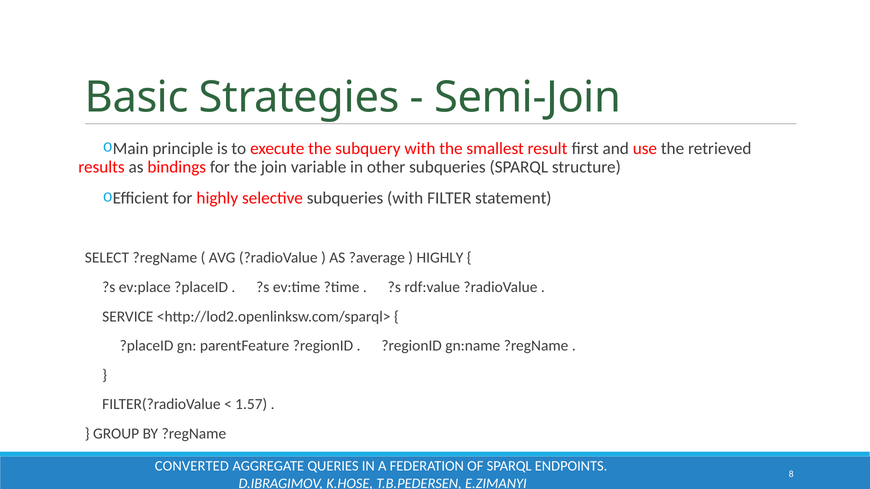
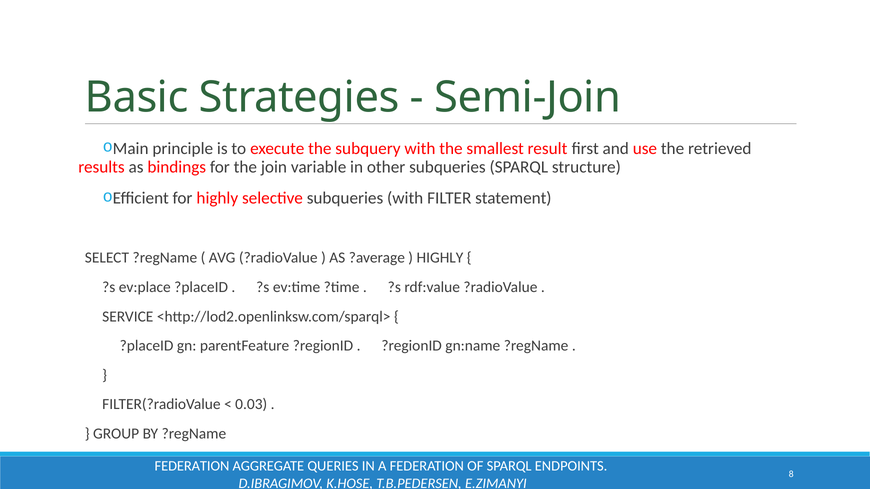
1.57: 1.57 -> 0.03
CONVERTED at (192, 466): CONVERTED -> FEDERATION
